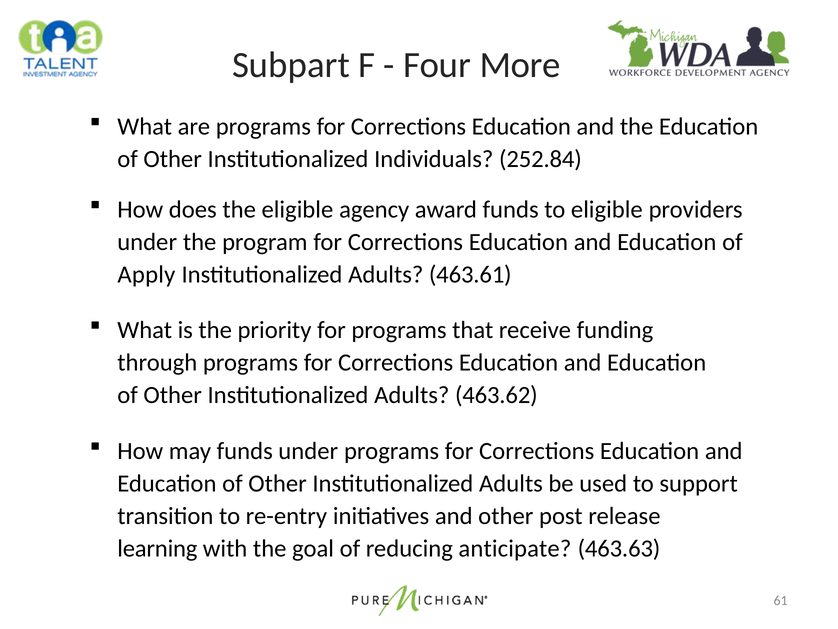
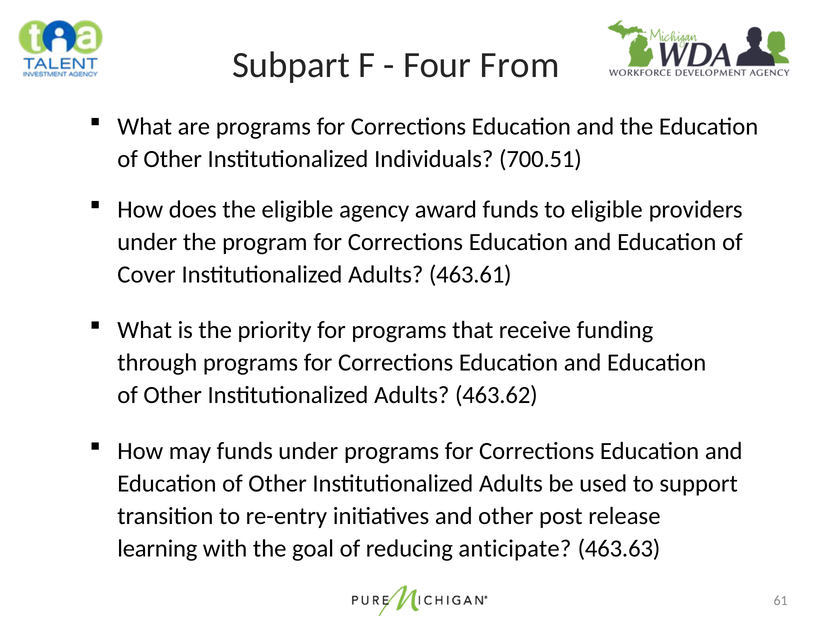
More: More -> From
252.84: 252.84 -> 700.51
Apply: Apply -> Cover
